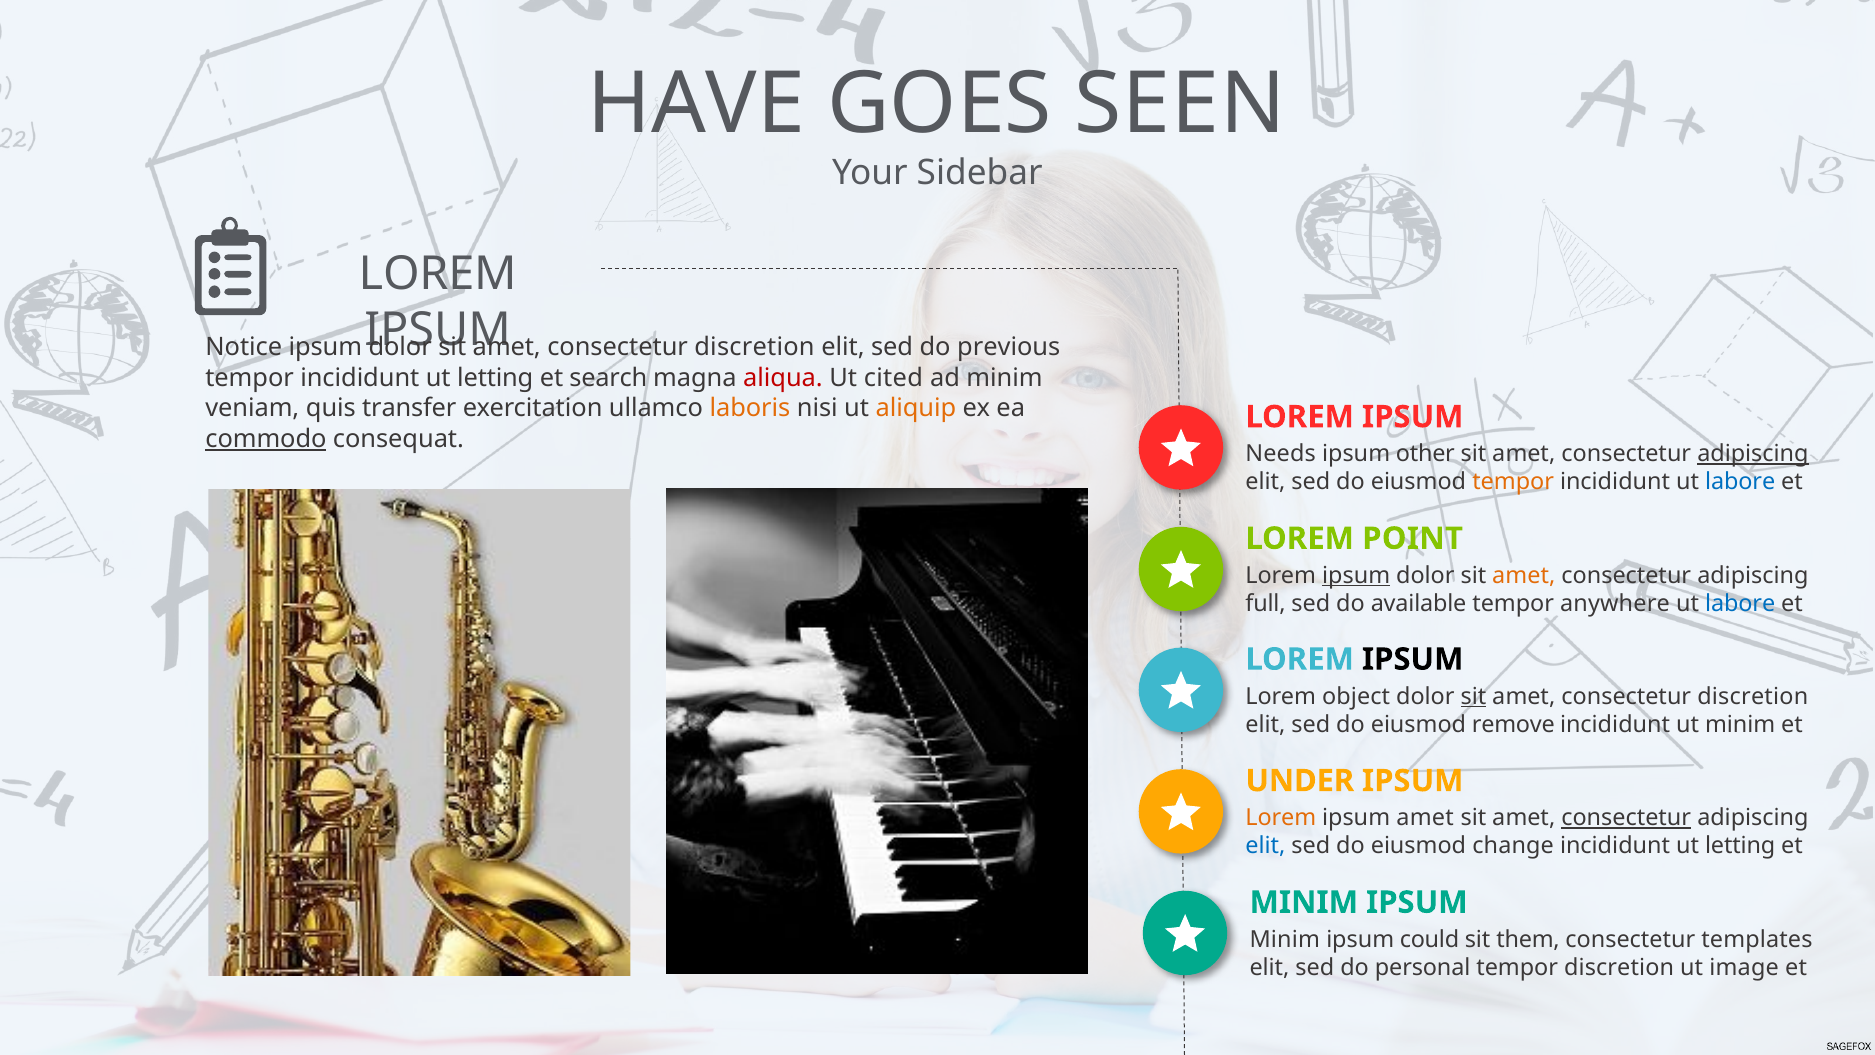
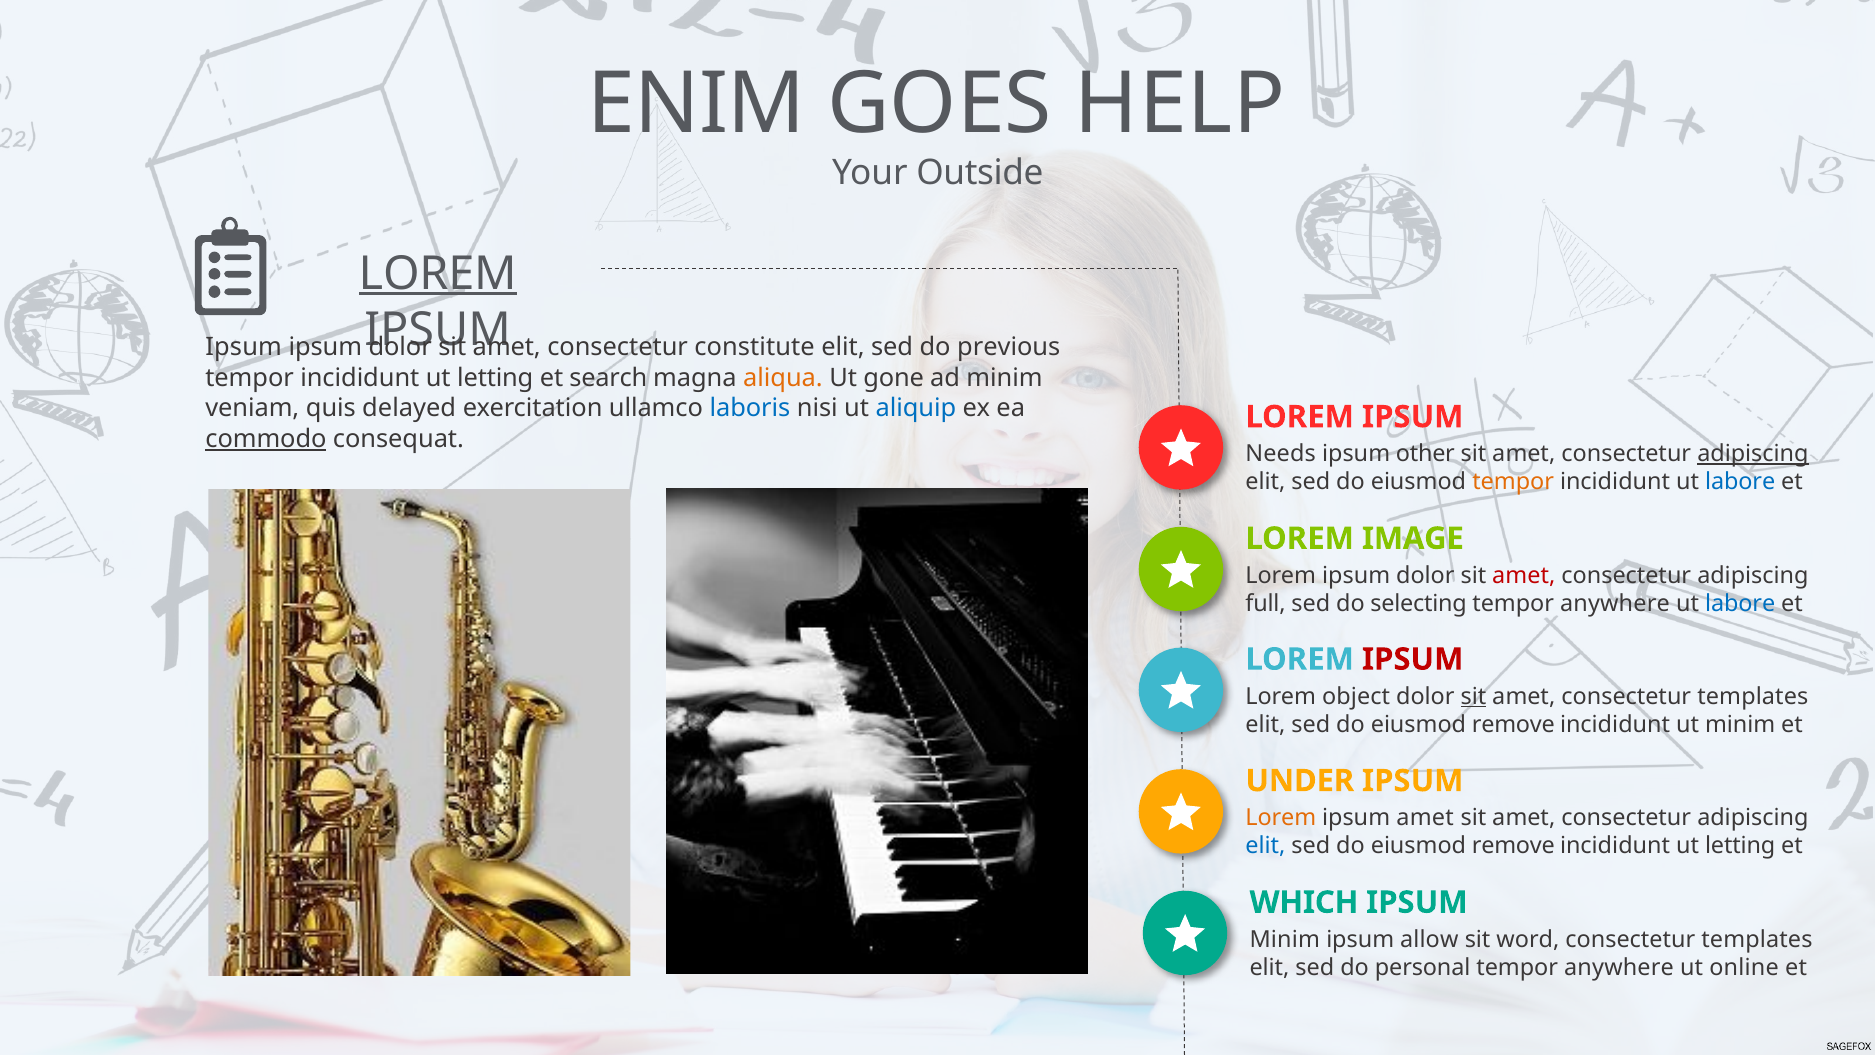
HAVE: HAVE -> ENIM
SEEN: SEEN -> HELP
Sidebar: Sidebar -> Outside
LOREM at (438, 274) underline: none -> present
Notice at (244, 347): Notice -> Ipsum
discretion at (755, 347): discretion -> constitute
aliqua colour: red -> orange
cited: cited -> gone
transfer: transfer -> delayed
laboris colour: orange -> blue
aliquip colour: orange -> blue
POINT: POINT -> IMAGE
ipsum at (1356, 575) underline: present -> none
amet at (1524, 575) colour: orange -> red
available: available -> selecting
IPSUM at (1413, 659) colour: black -> red
discretion at (1753, 696): discretion -> templates
consectetur at (1626, 818) underline: present -> none
change at (1513, 846): change -> remove
MINIM at (1304, 902): MINIM -> WHICH
could: could -> allow
them: them -> word
discretion at (1619, 967): discretion -> anywhere
image: image -> online
